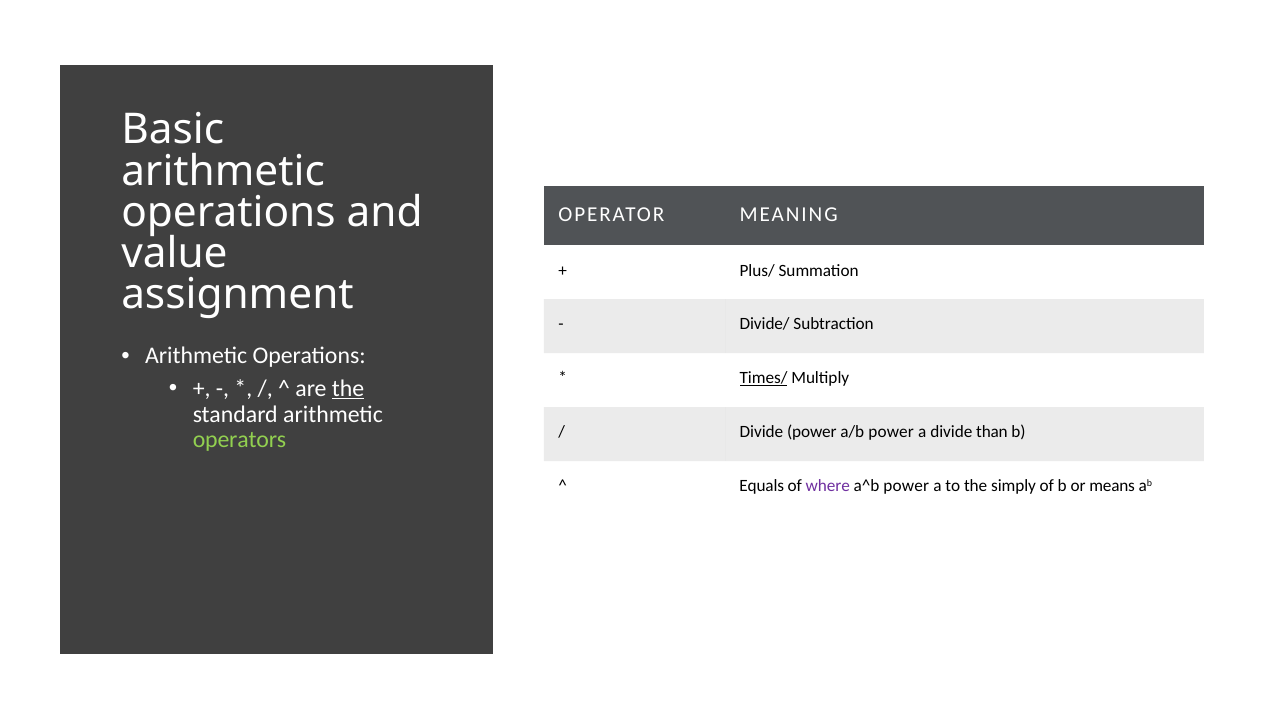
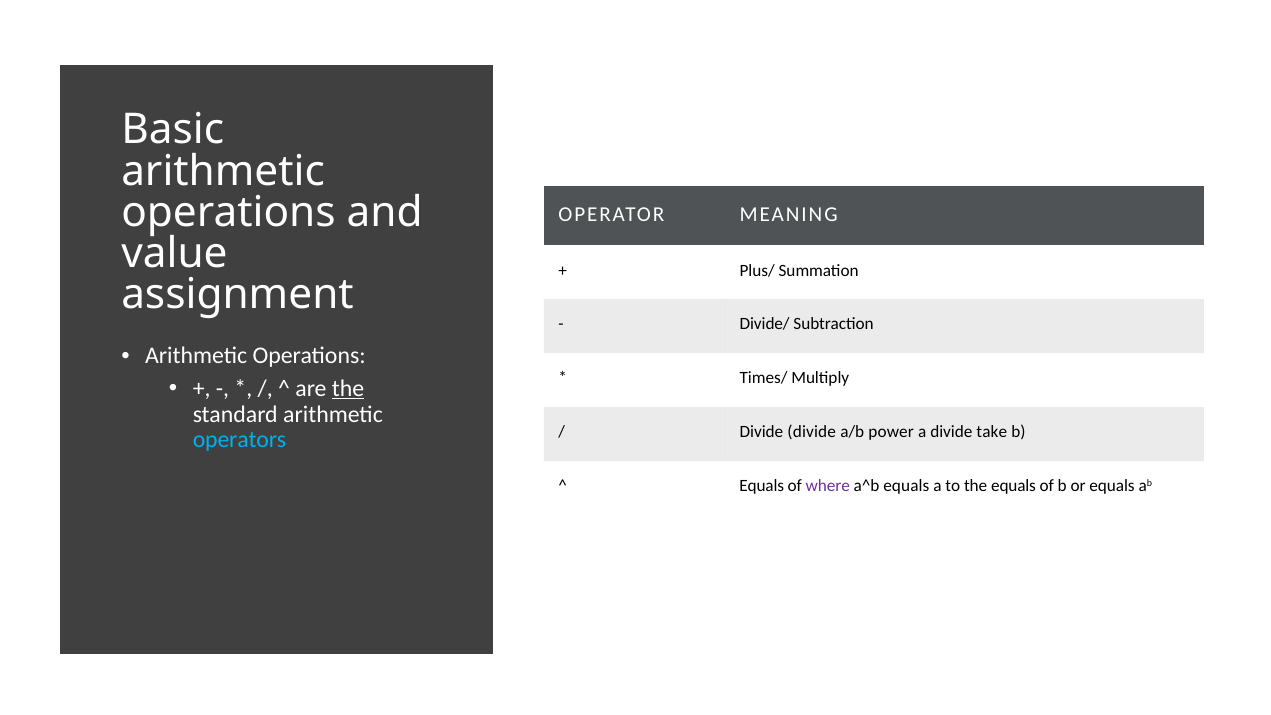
Times/ underline: present -> none
Divide power: power -> divide
than: than -> take
operators colour: light green -> light blue
a^b power: power -> equals
the simply: simply -> equals
or means: means -> equals
